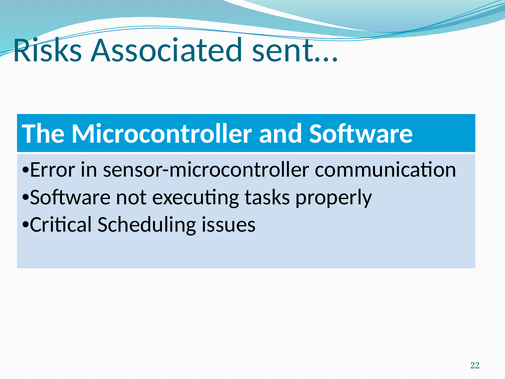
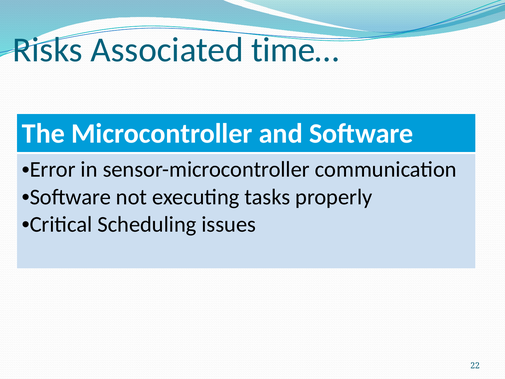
sent…: sent… -> time…
